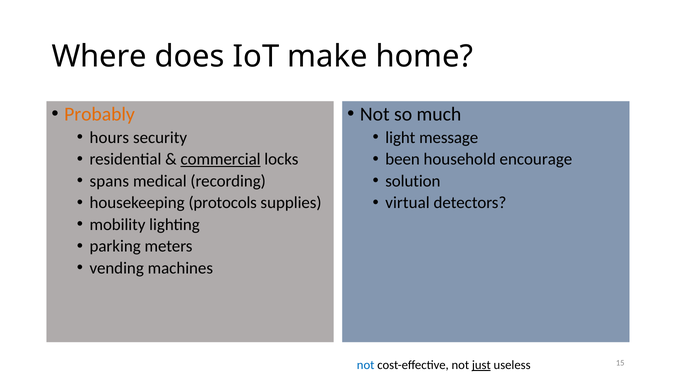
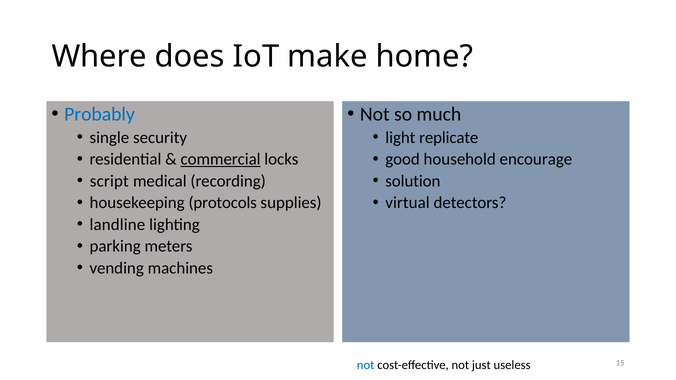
Probably colour: orange -> blue
hours: hours -> single
message: message -> replicate
been: been -> good
spans: spans -> script
mobility: mobility -> landline
just underline: present -> none
